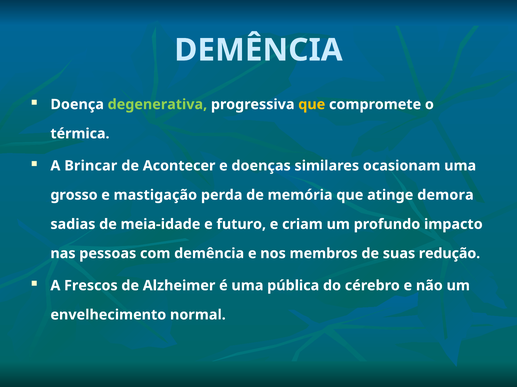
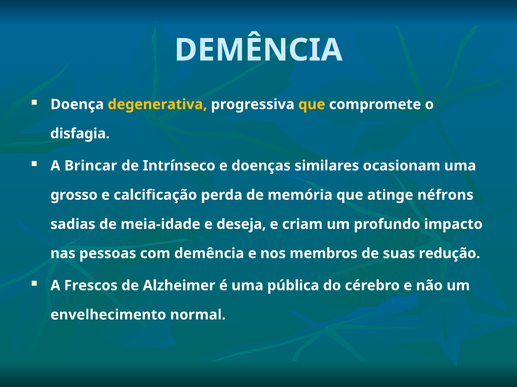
degenerativa colour: light green -> yellow
térmica: térmica -> disfagia
Acontecer: Acontecer -> Intrínseco
mastigação: mastigação -> calcificação
demora: demora -> néfrons
futuro: futuro -> deseja
